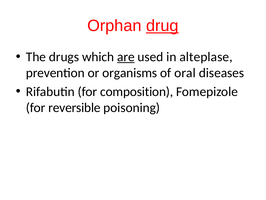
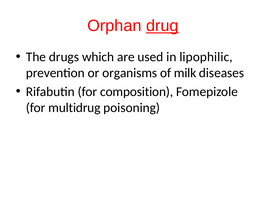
are underline: present -> none
alteplase: alteplase -> lipophilic
oral: oral -> milk
reversible: reversible -> multidrug
